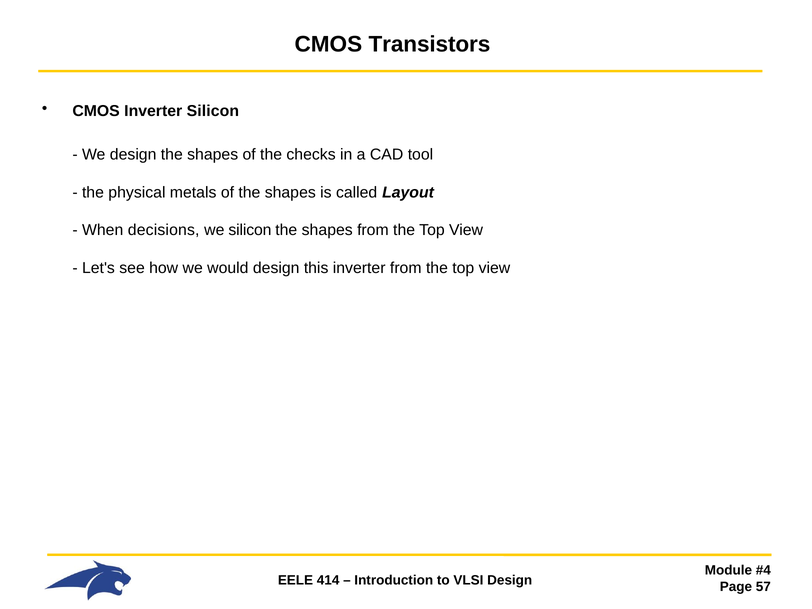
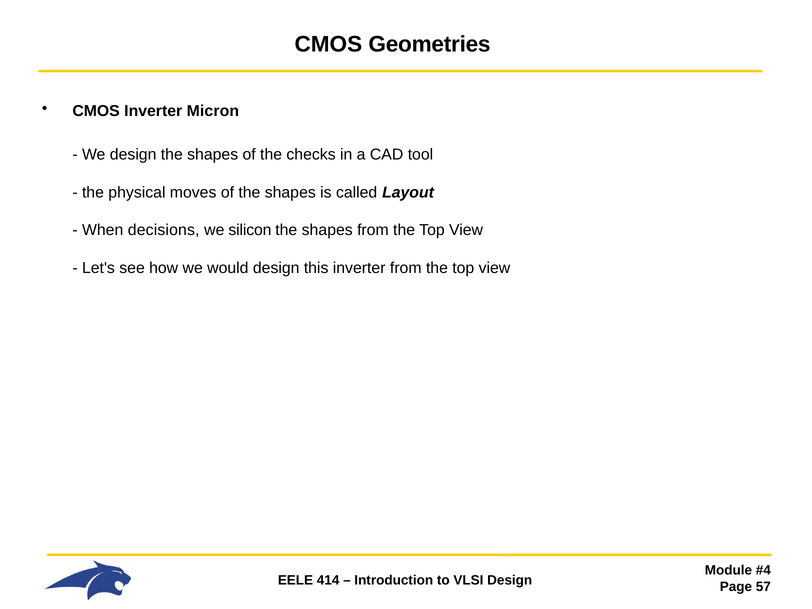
Transistors: Transistors -> Geometries
Inverter Silicon: Silicon -> Micron
metals: metals -> moves
